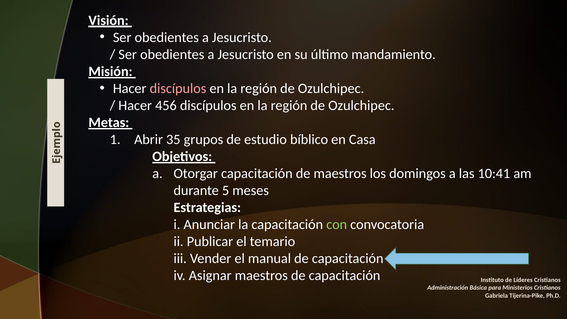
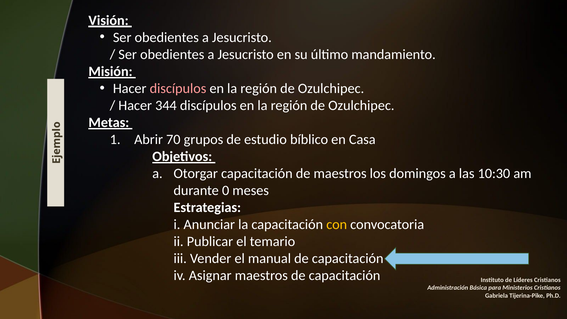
456: 456 -> 344
35: 35 -> 70
10:41: 10:41 -> 10:30
5: 5 -> 0
con colour: light green -> yellow
